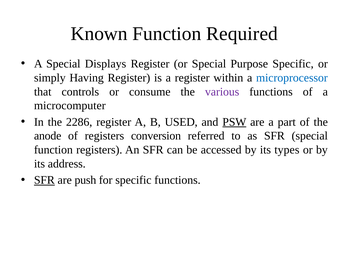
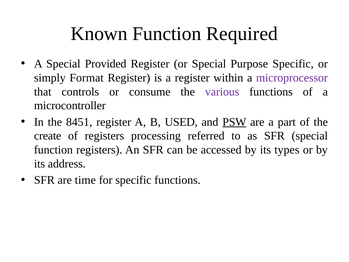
Displays: Displays -> Provided
Having: Having -> Format
microprocessor colour: blue -> purple
microcomputer: microcomputer -> microcontroller
2286: 2286 -> 8451
anode: anode -> create
conversion: conversion -> processing
SFR at (44, 180) underline: present -> none
push: push -> time
